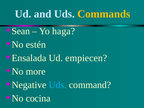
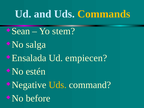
haga: haga -> stem
estén: estén -> salga
more: more -> estén
Uds at (58, 85) colour: light blue -> yellow
cocina: cocina -> before
